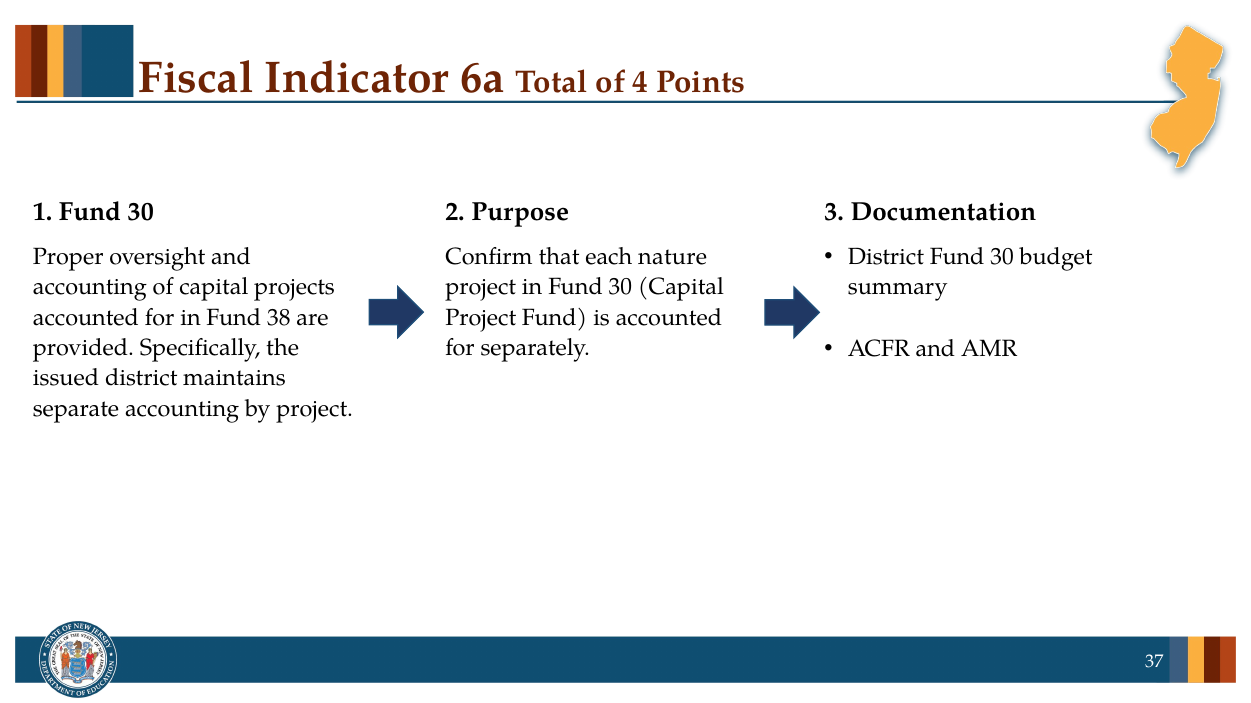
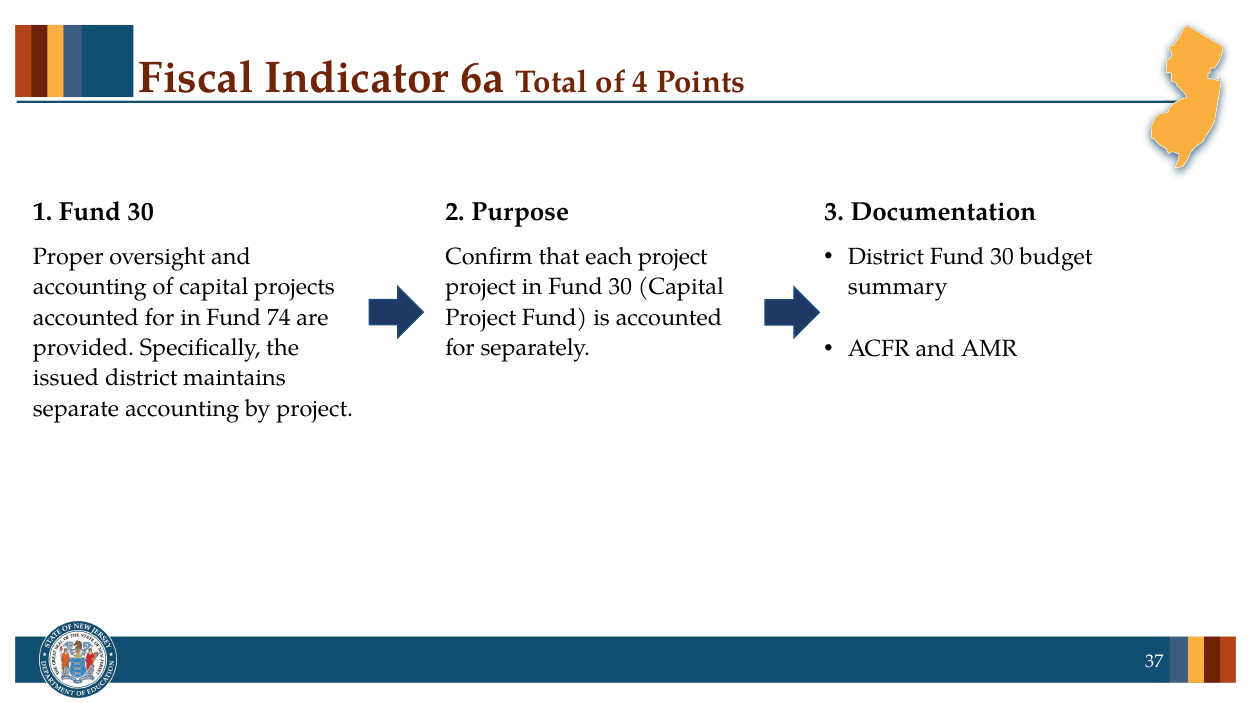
each nature: nature -> project
38: 38 -> 74
